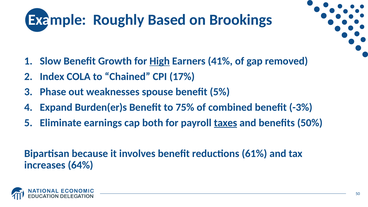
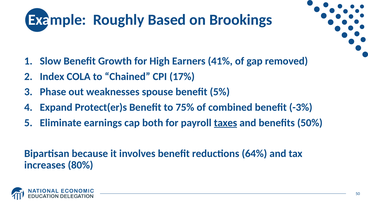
High underline: present -> none
Burden(er)s: Burden(er)s -> Protect(er)s
61%: 61% -> 64%
64%: 64% -> 80%
